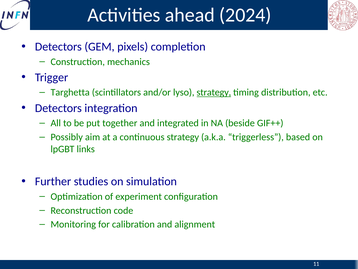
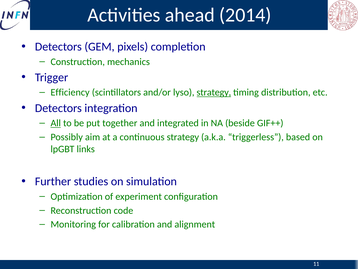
2024: 2024 -> 2014
Targhetta: Targhetta -> Efficiency
All underline: none -> present
